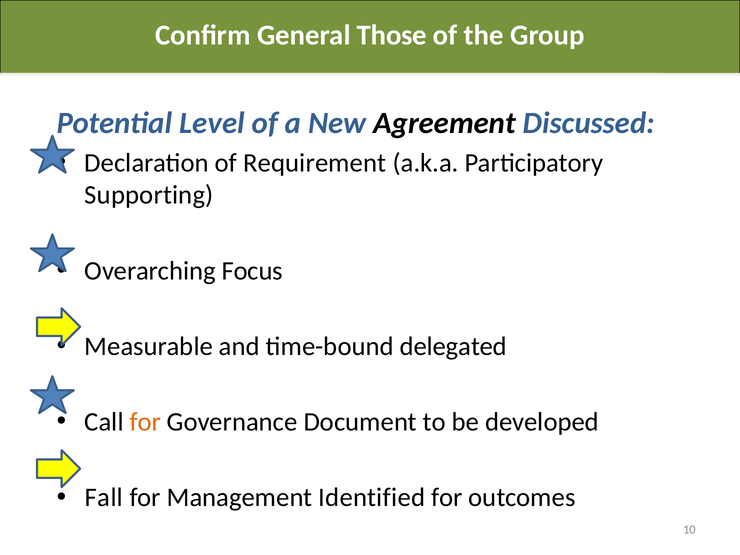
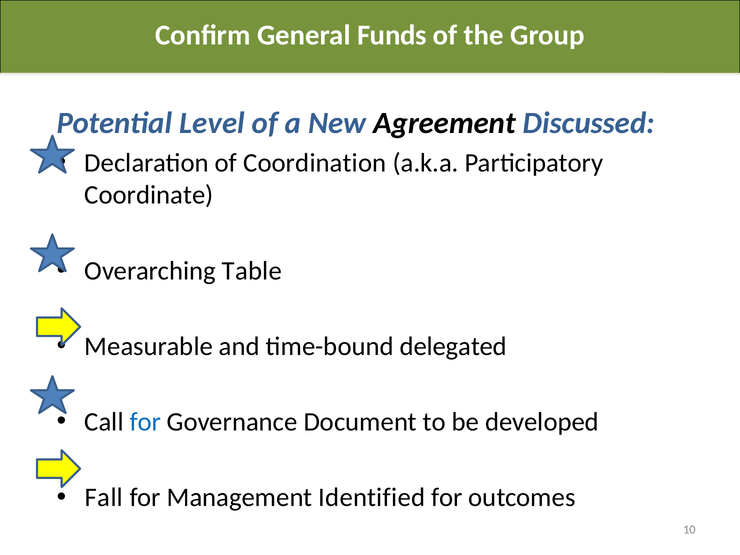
Those: Those -> Funds
Requirement: Requirement -> Coordination
Supporting: Supporting -> Coordinate
Focus: Focus -> Table
for at (145, 422) colour: orange -> blue
